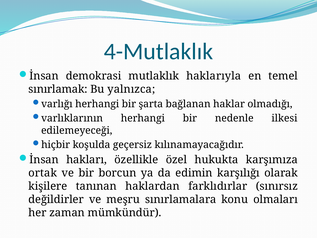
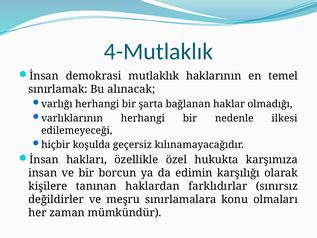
haklarıyla: haklarıyla -> haklarının
yalnızca: yalnızca -> alınacak
ortak: ortak -> insan
